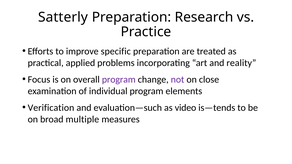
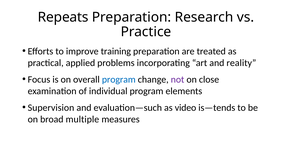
Satterly: Satterly -> Repeats
specific: specific -> training
program at (119, 80) colour: purple -> blue
Verification: Verification -> Supervision
